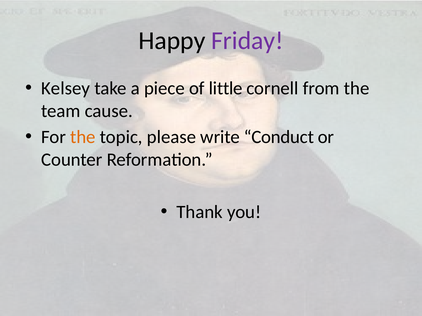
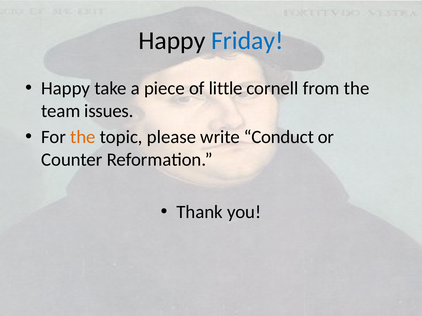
Friday colour: purple -> blue
Kelsey at (66, 89): Kelsey -> Happy
cause: cause -> issues
